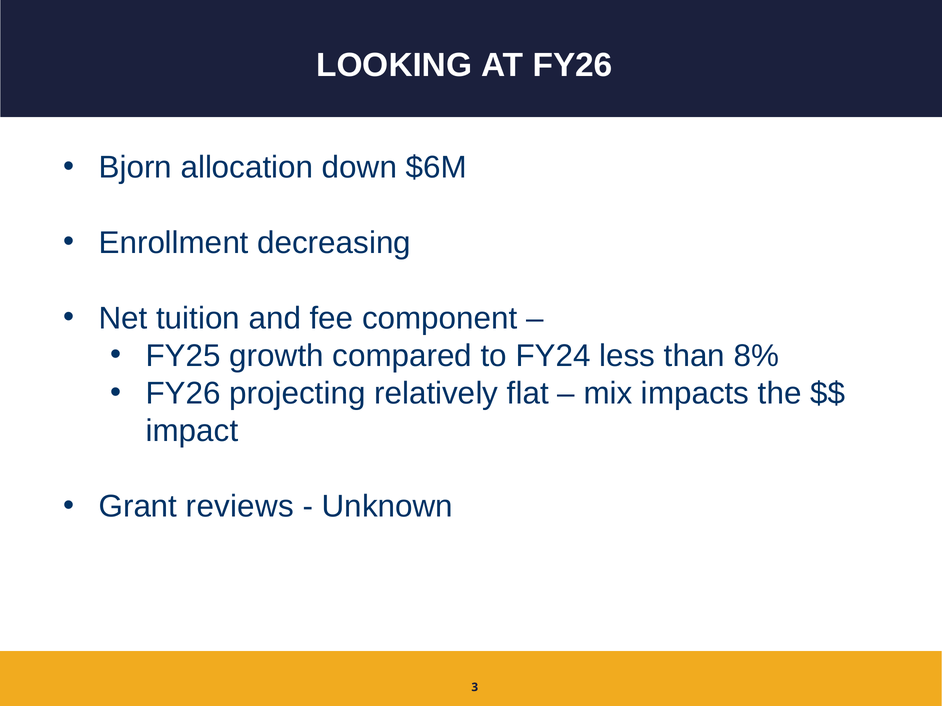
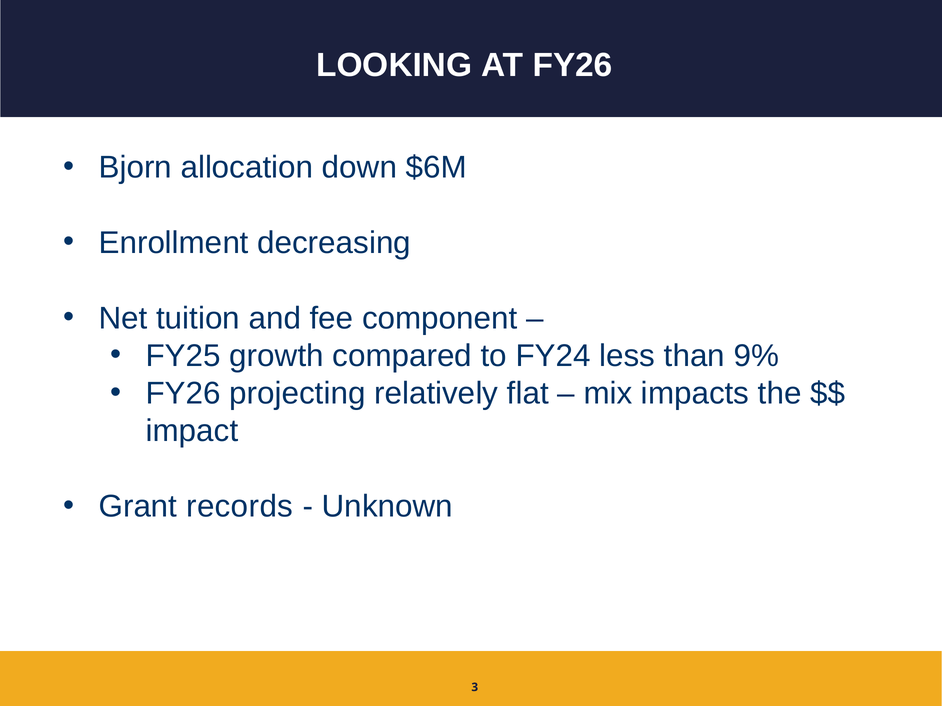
8%: 8% -> 9%
reviews: reviews -> records
